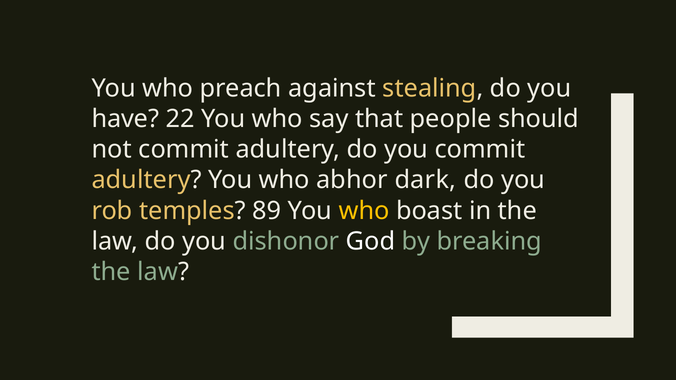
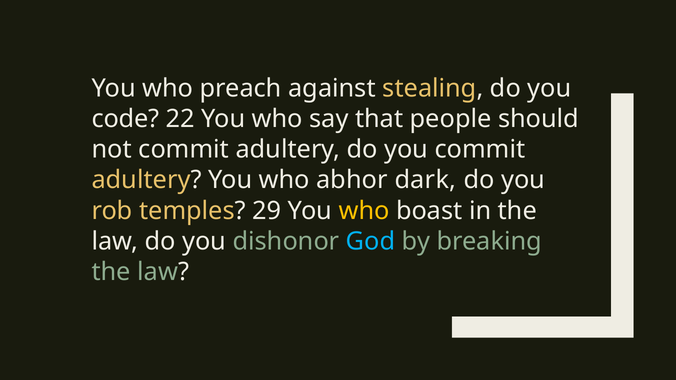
have: have -> code
89: 89 -> 29
God colour: white -> light blue
